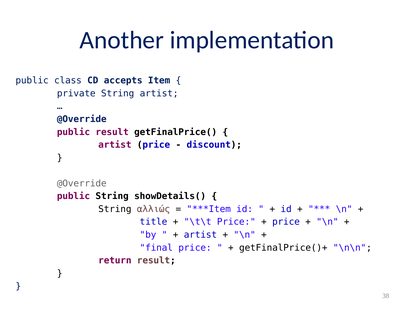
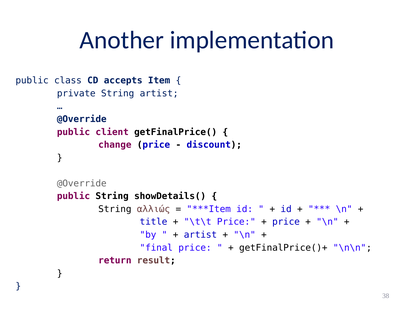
public result: result -> client
artist at (115, 145): artist -> change
